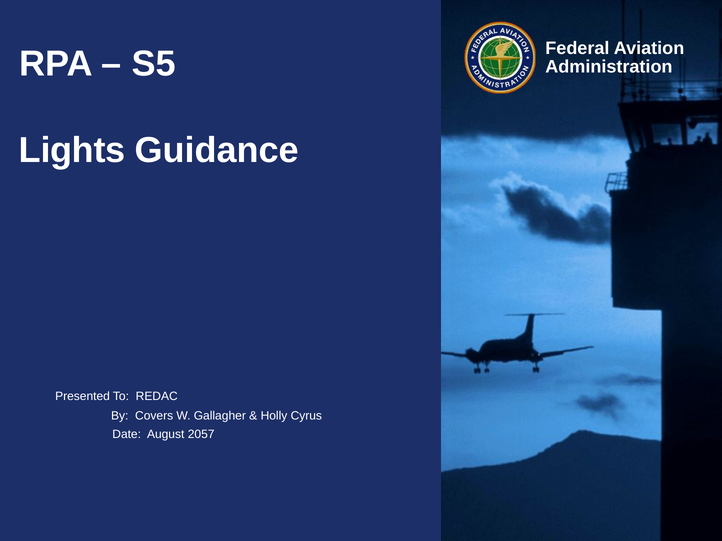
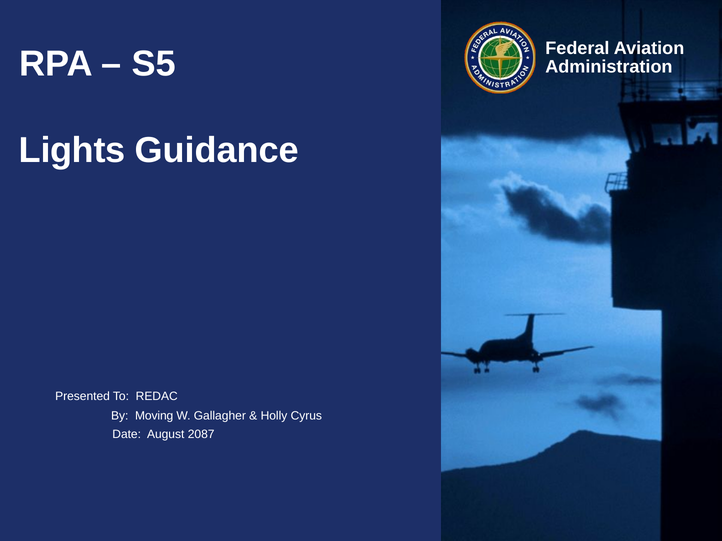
Covers: Covers -> Moving
2057: 2057 -> 2087
